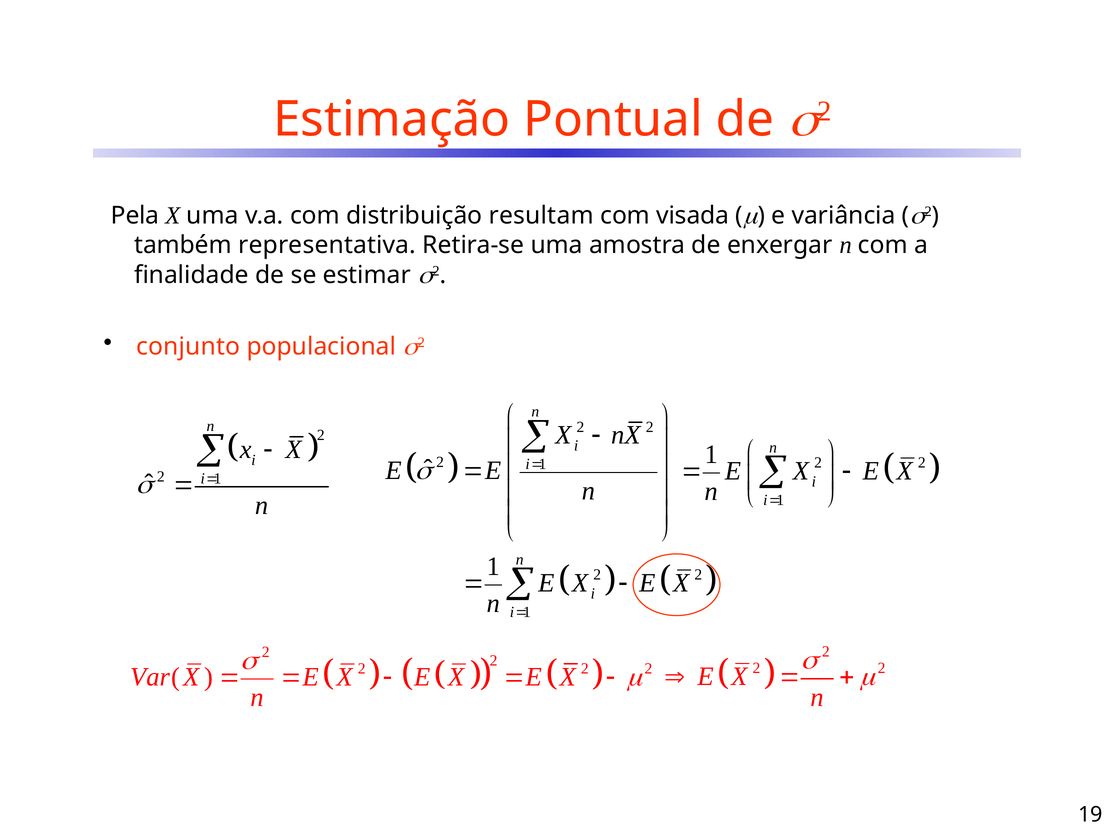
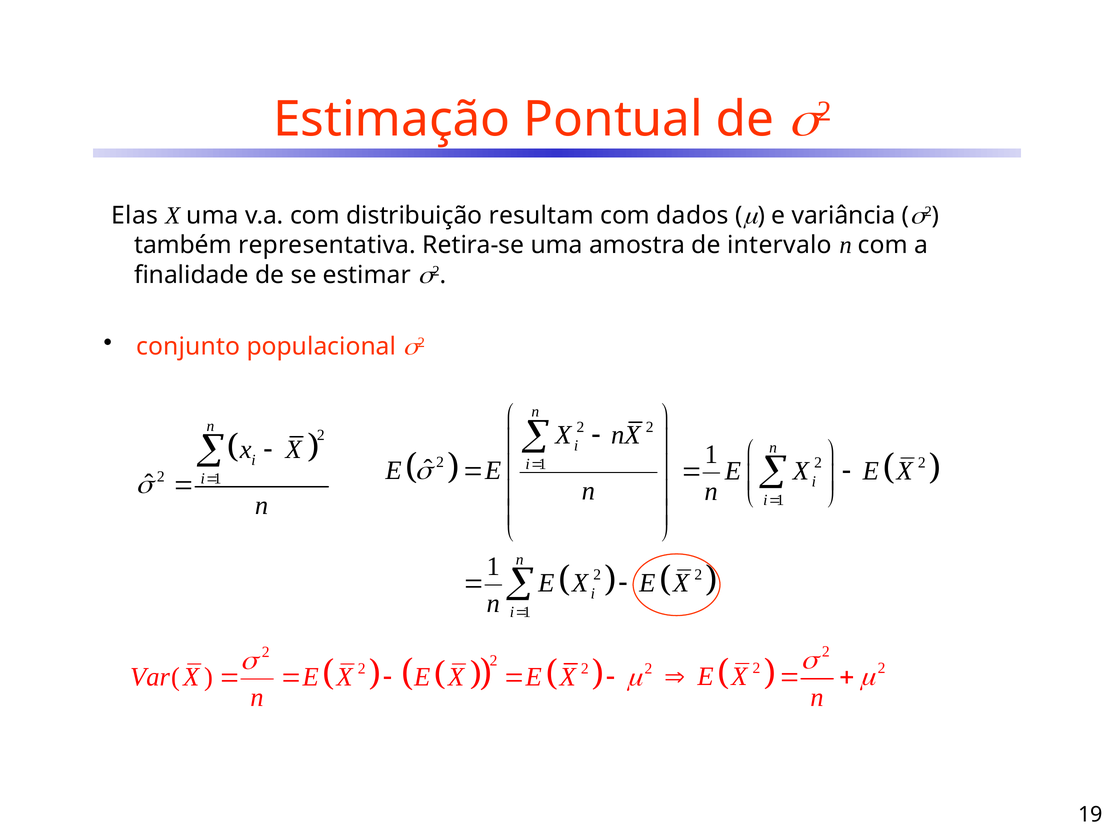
Pela: Pela -> Elas
visada: visada -> dados
enxergar: enxergar -> intervalo
